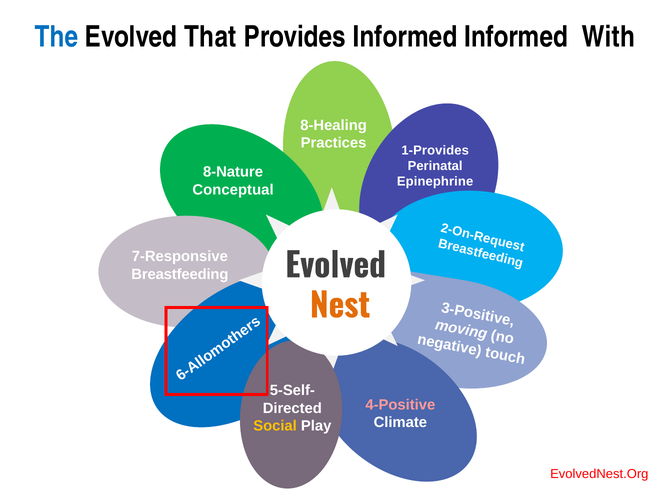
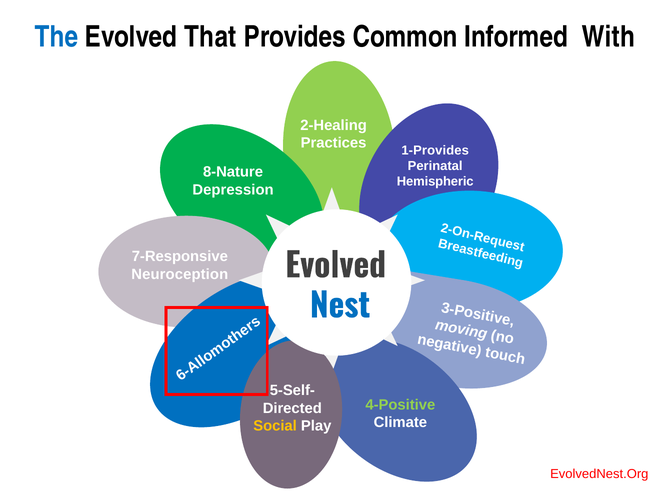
Provides Informed: Informed -> Common
8-Healing: 8-Healing -> 2-Healing
Epinephrine: Epinephrine -> Hemispheric
Conceptual: Conceptual -> Depression
Breastfeeding: Breastfeeding -> Neuroception
Nest colour: orange -> blue
4-Positive colour: pink -> light green
